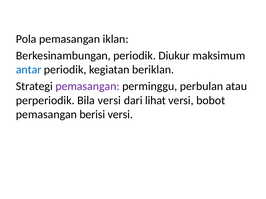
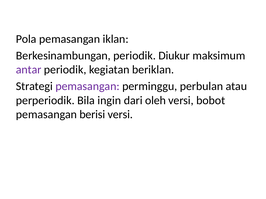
antar colour: blue -> purple
Bila versi: versi -> ingin
lihat: lihat -> oleh
